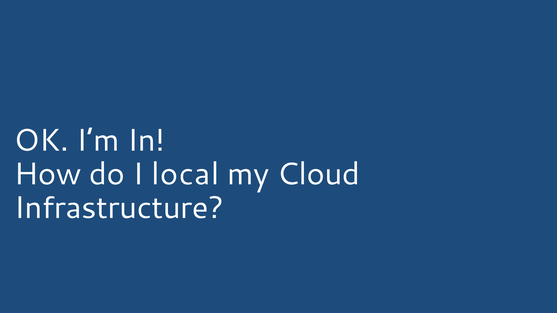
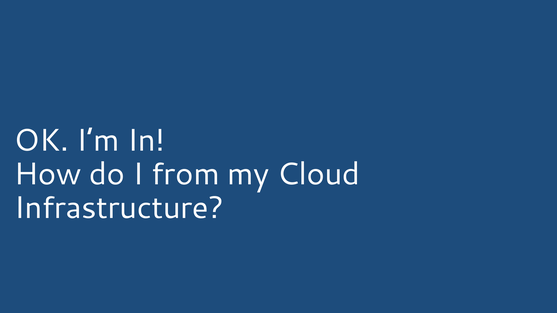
local: local -> from
